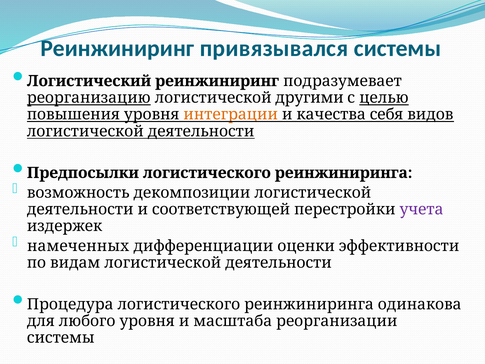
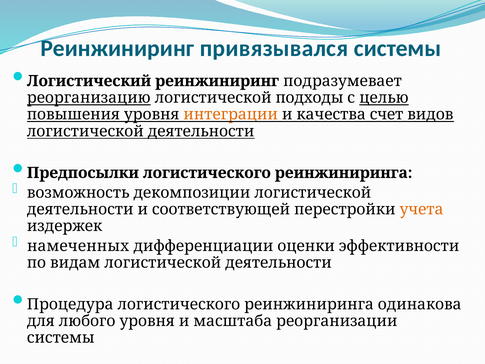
другими: другими -> подходы
себя: себя -> счет
учета colour: purple -> orange
